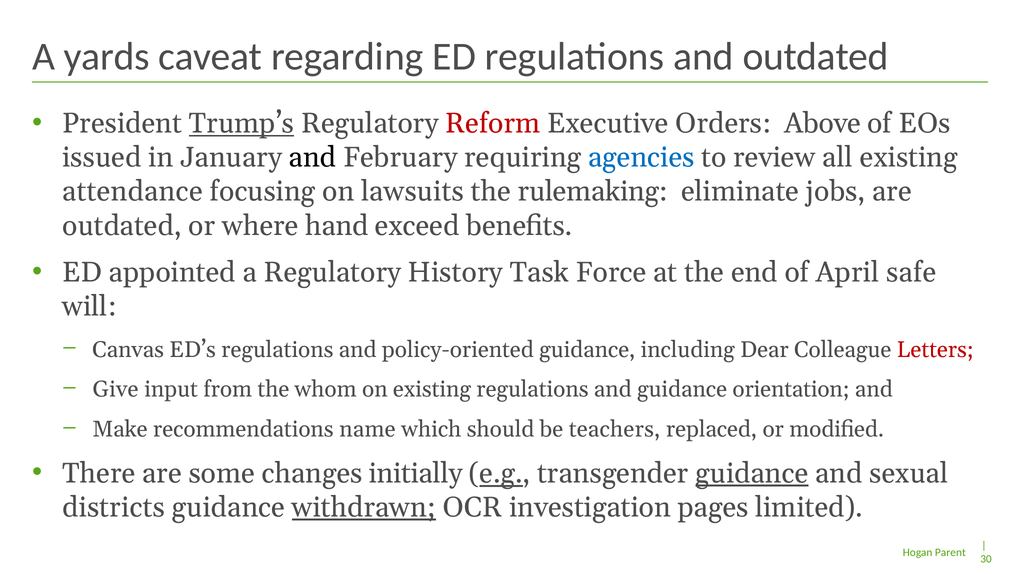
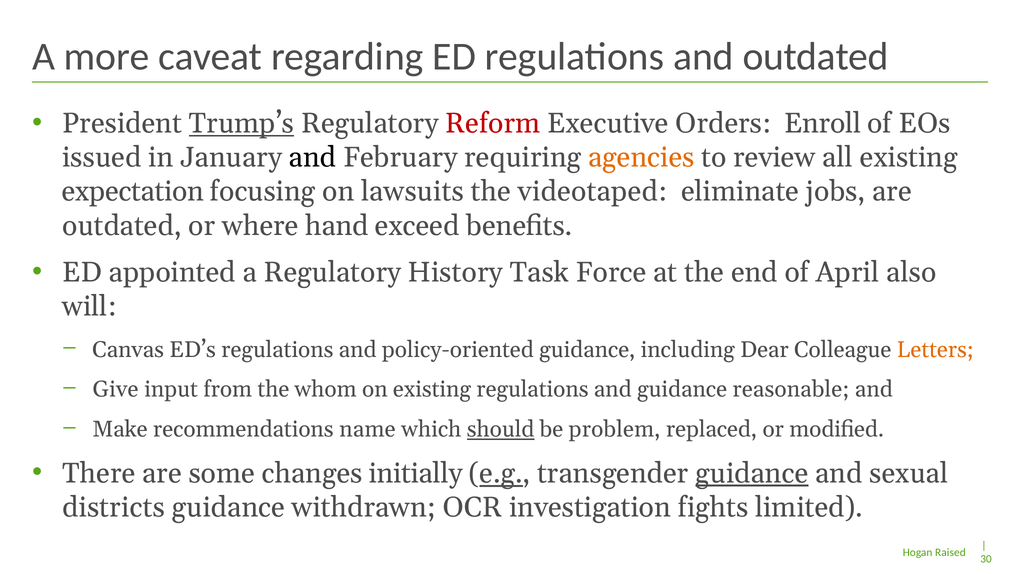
yards: yards -> more
Above: Above -> Enroll
agencies colour: blue -> orange
attendance: attendance -> expectation
rulemaking: rulemaking -> videotaped
safe: safe -> also
Letters colour: red -> orange
orientation: orientation -> reasonable
should underline: none -> present
teachers: teachers -> problem
withdrawn underline: present -> none
pages: pages -> fights
Parent: Parent -> Raised
